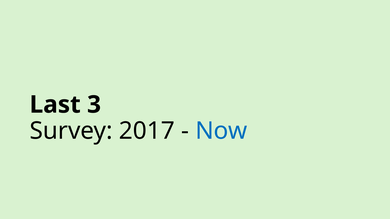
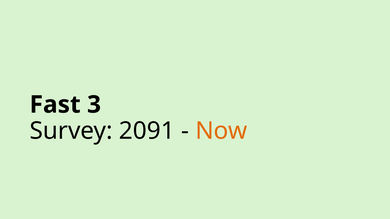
Last: Last -> Fast
2017: 2017 -> 2091
Now colour: blue -> orange
